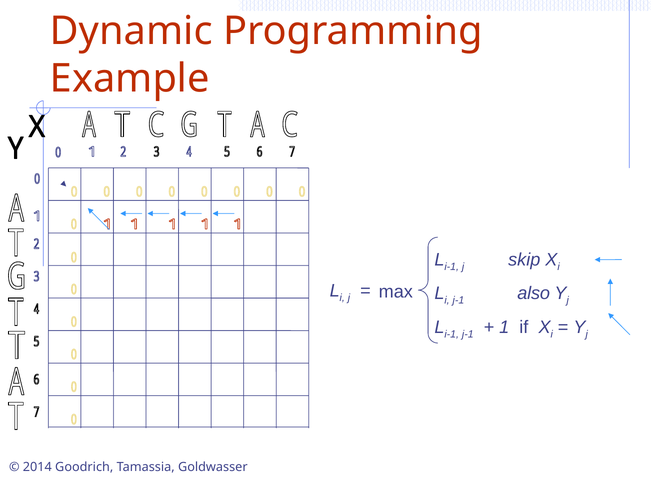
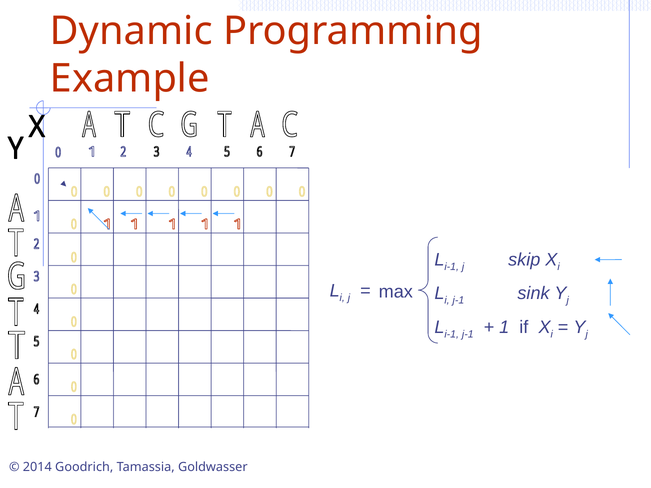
also: also -> sink
